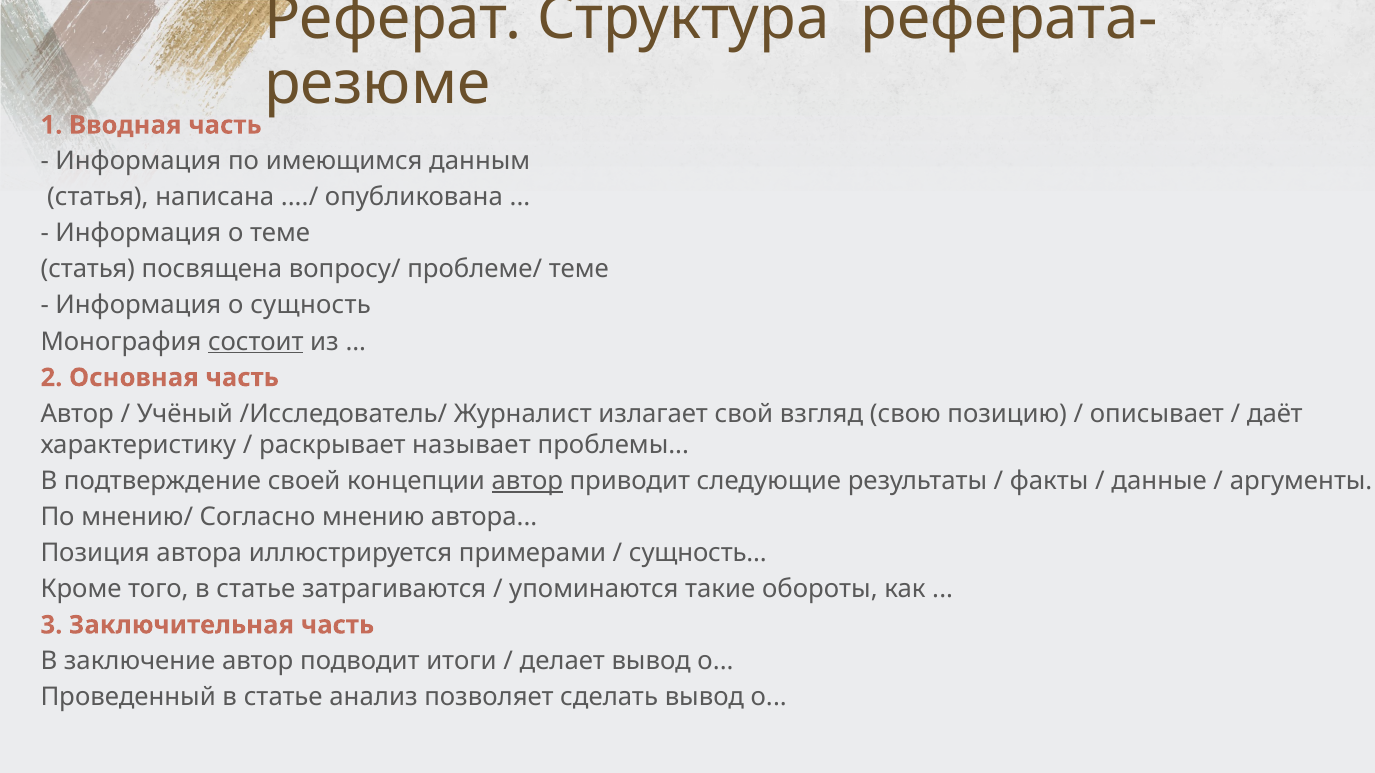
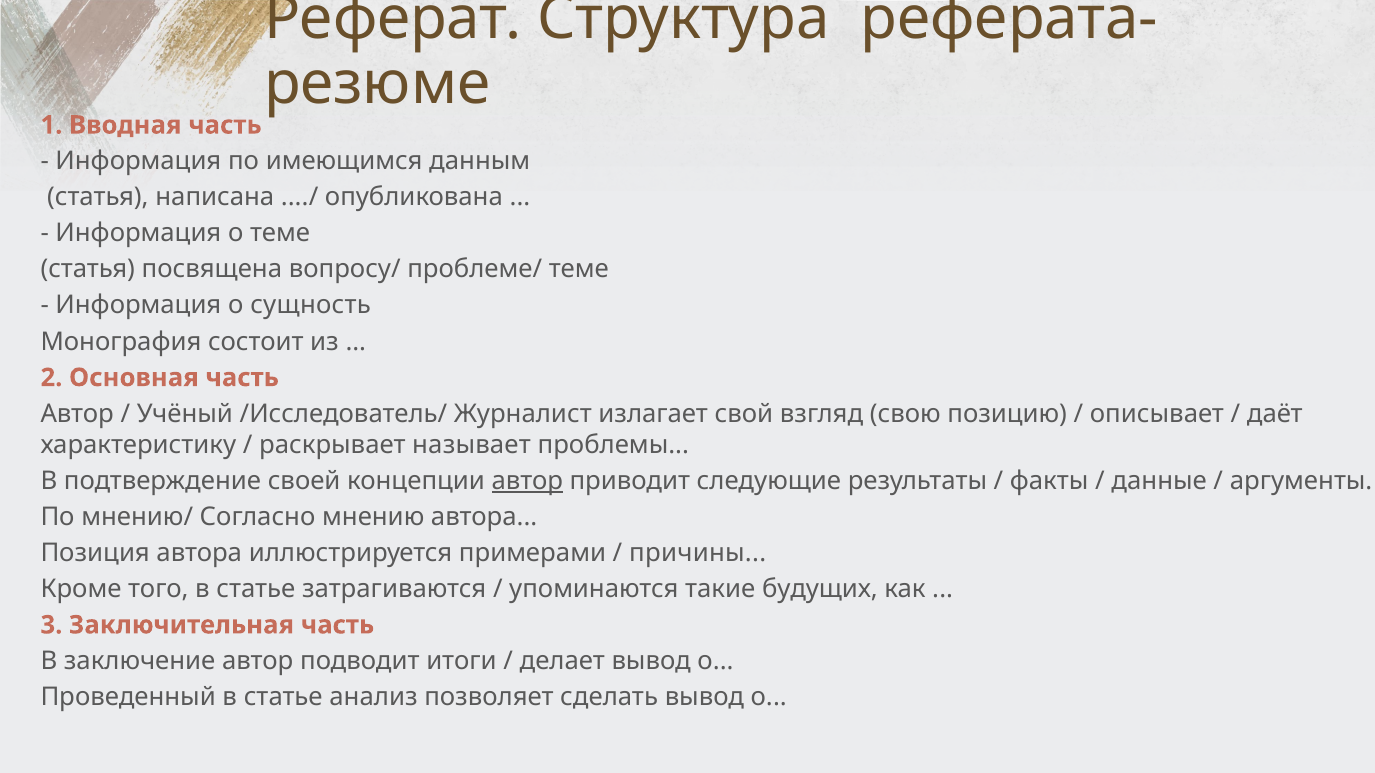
состоит underline: present -> none
сущность at (698, 553): сущность -> причины
обороты: обороты -> будущих
